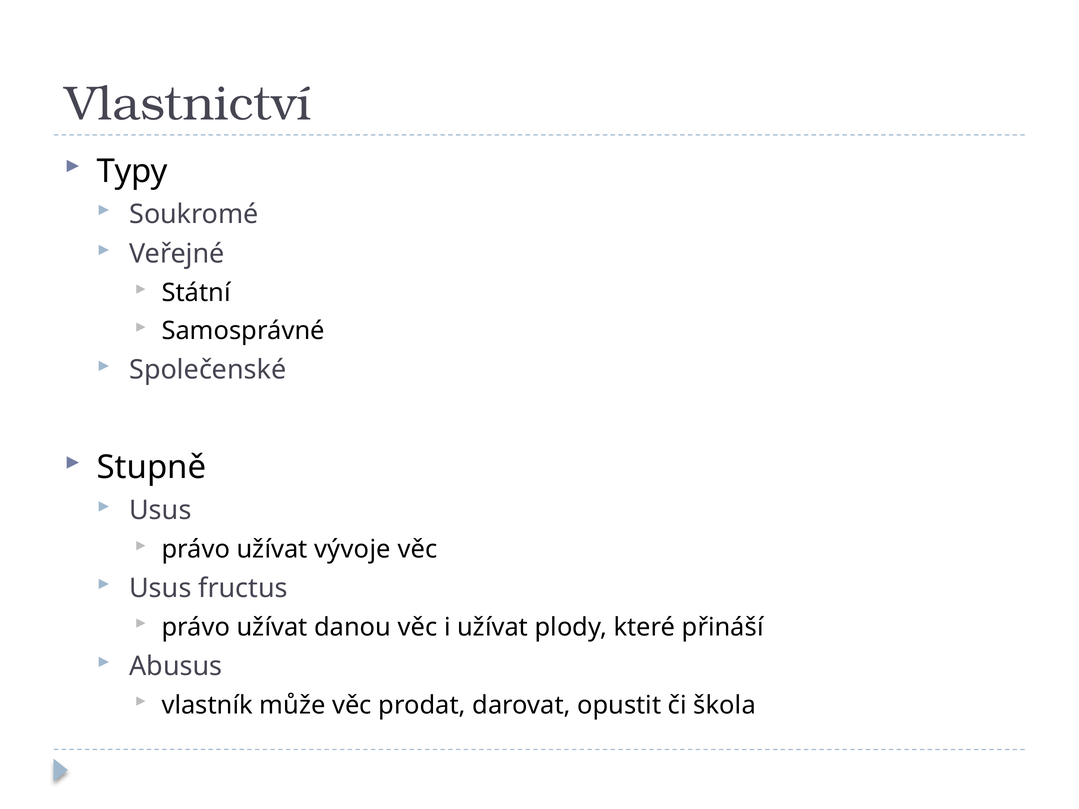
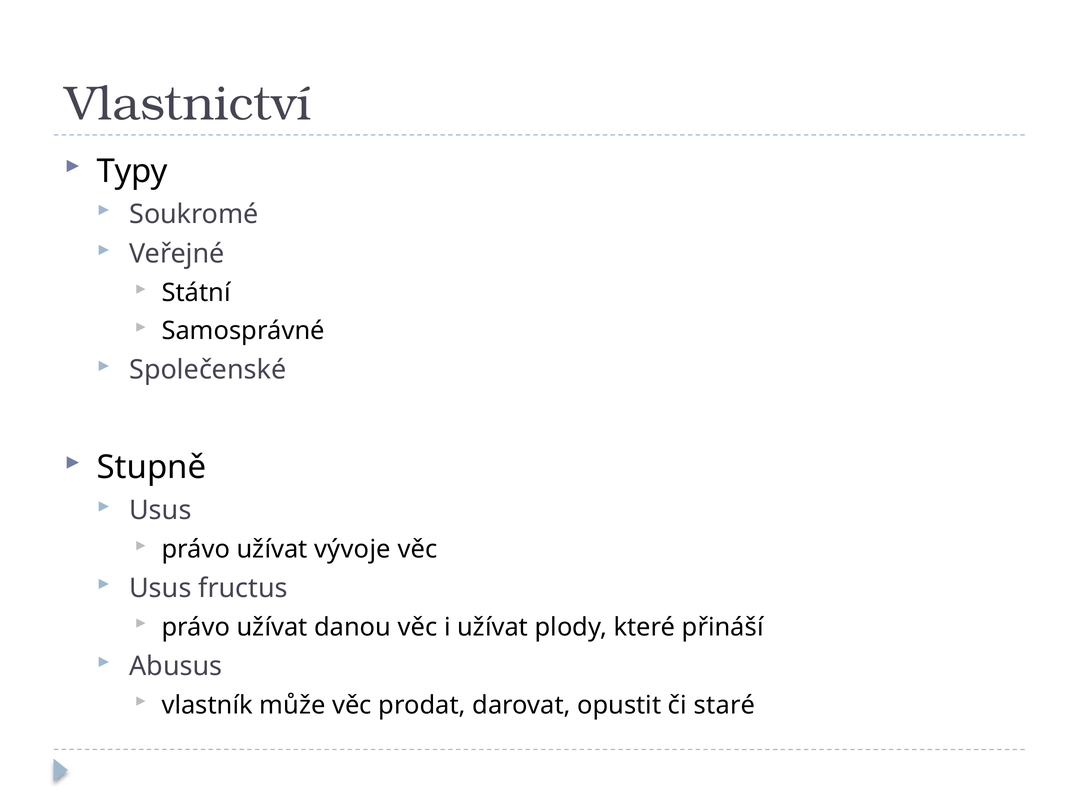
škola: škola -> staré
